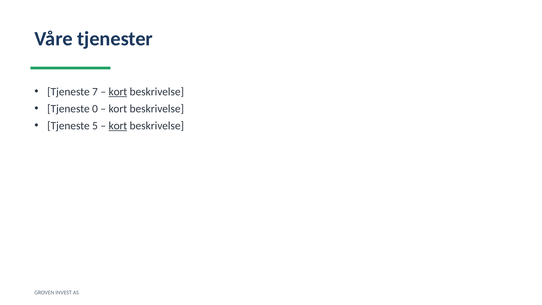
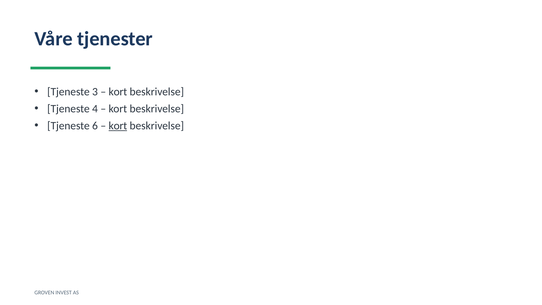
7: 7 -> 3
kort at (118, 92) underline: present -> none
0: 0 -> 4
5: 5 -> 6
